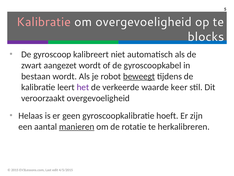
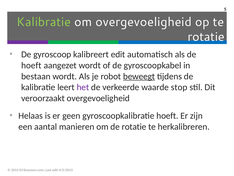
Kalibratie at (44, 22) colour: pink -> light green
blocks at (206, 37): blocks -> rotatie
kalibreert niet: niet -> edit
zwart at (31, 65): zwart -> hoeft
keer: keer -> stop
manieren underline: present -> none
